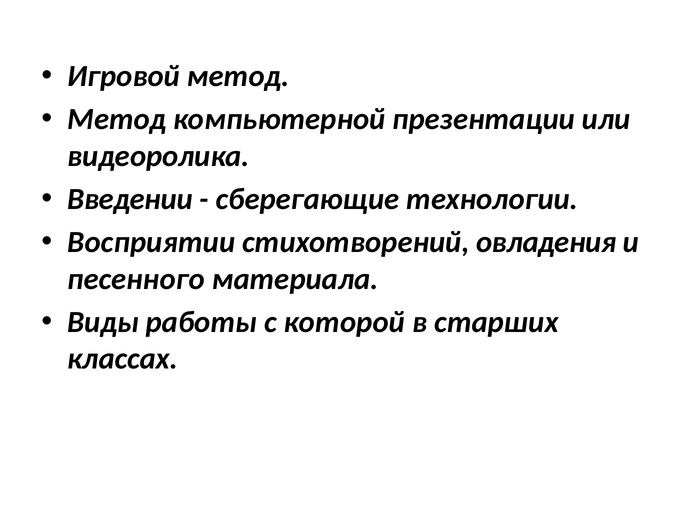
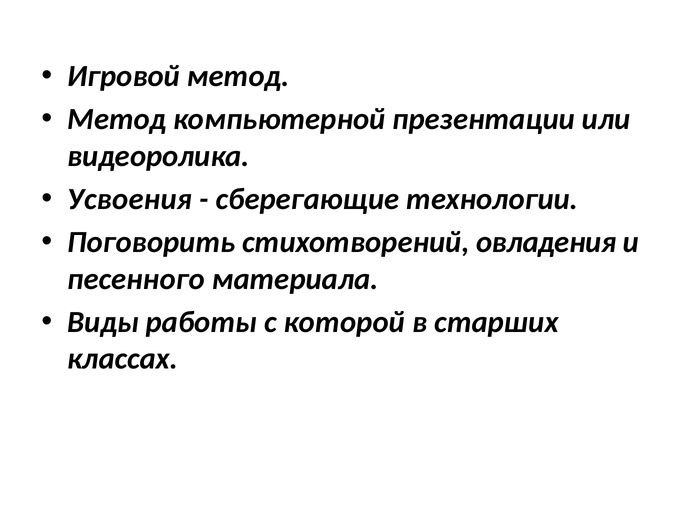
Введении: Введении -> Усвоения
Восприятии: Восприятии -> Поговорить
